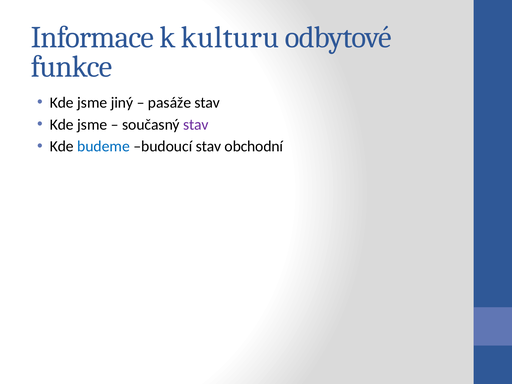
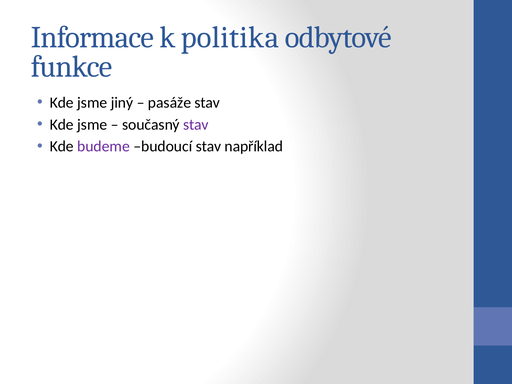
kulturu: kulturu -> politika
budeme colour: blue -> purple
obchodní: obchodní -> například
